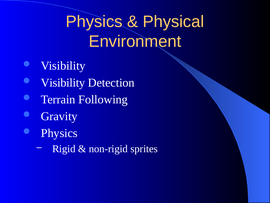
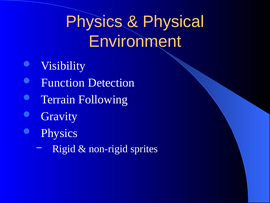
Visibility at (63, 82): Visibility -> Function
